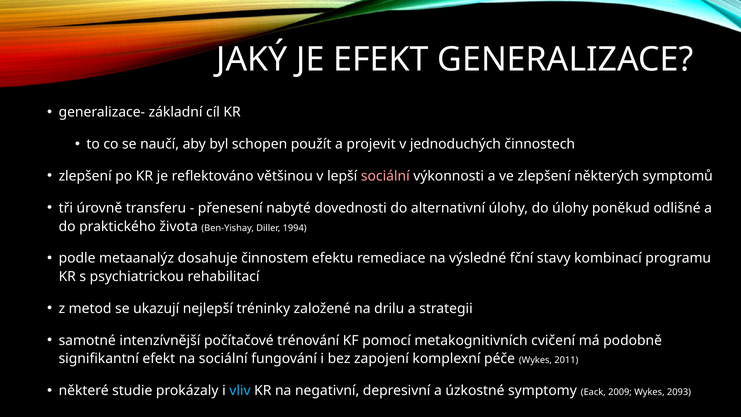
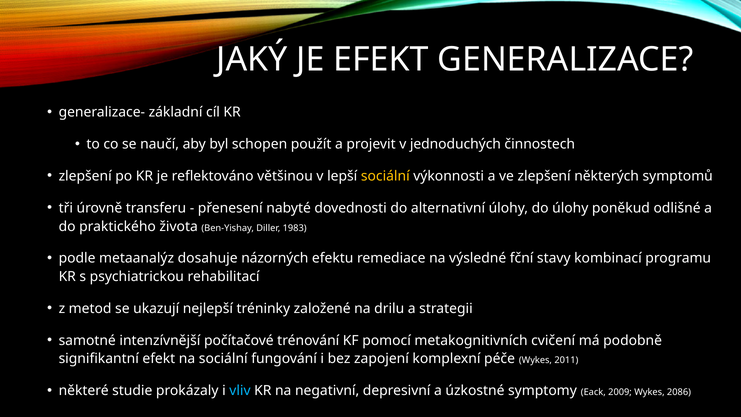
sociální at (385, 176) colour: pink -> yellow
1994: 1994 -> 1983
činnostem: činnostem -> názorných
2093: 2093 -> 2086
